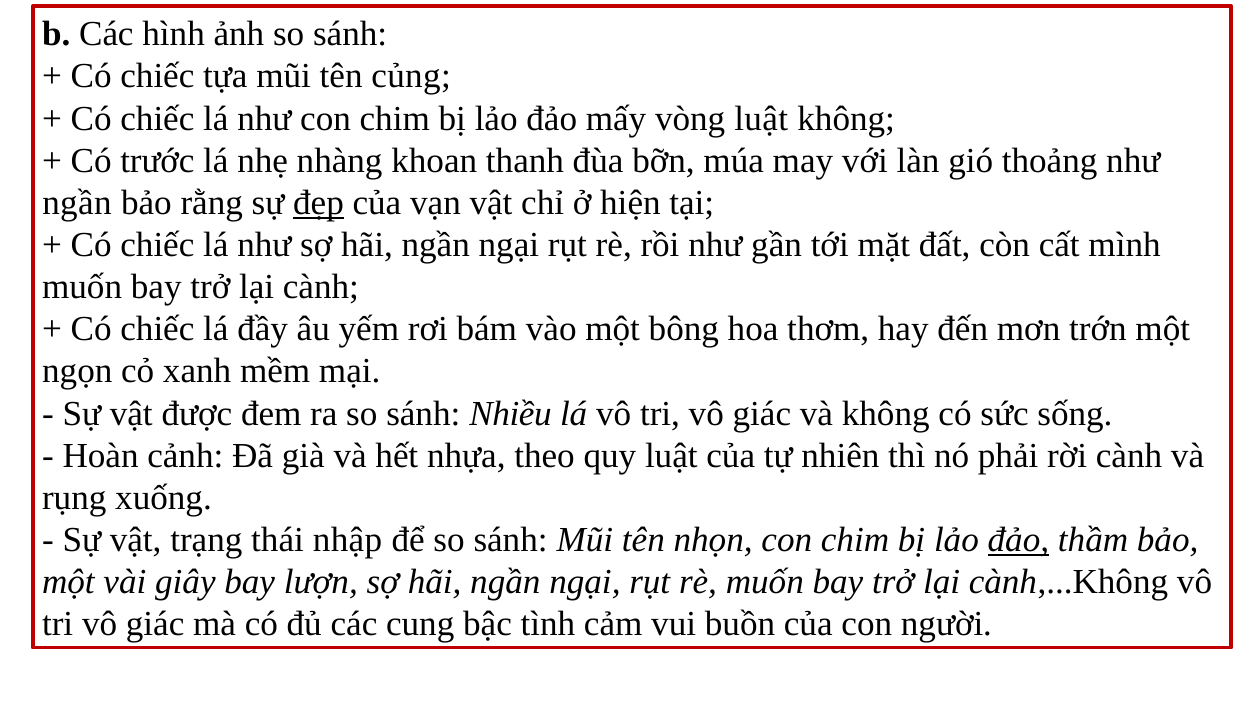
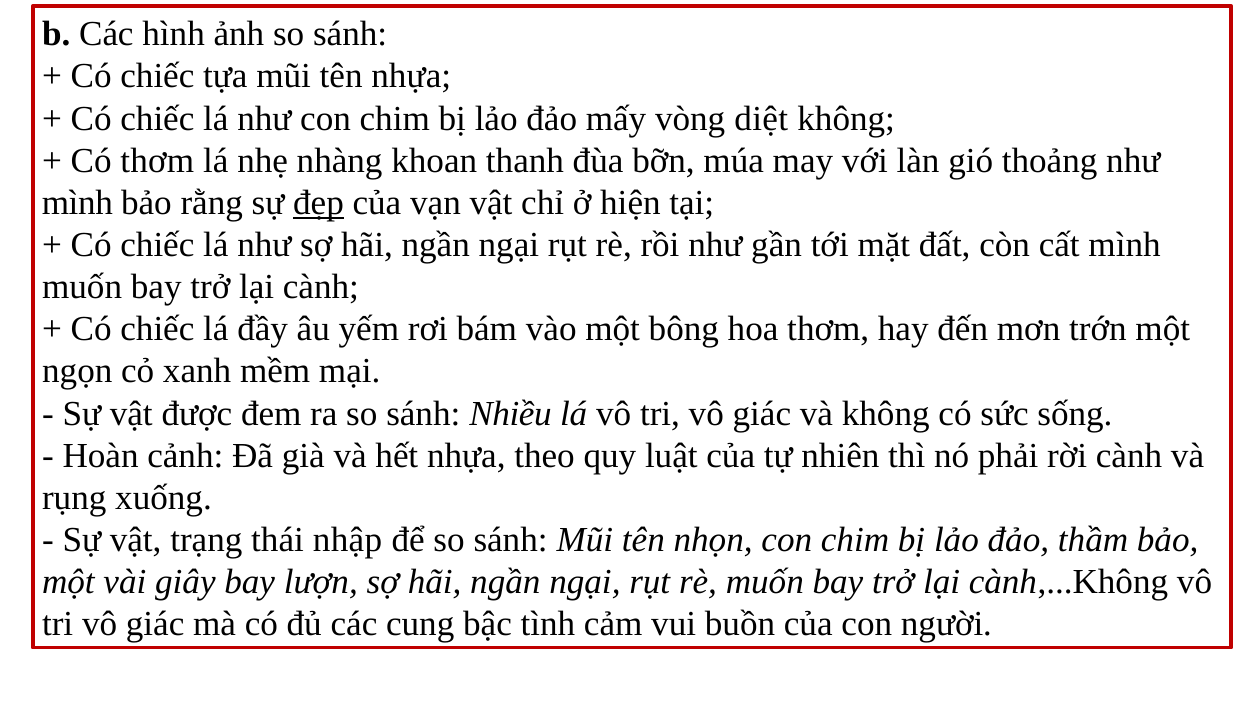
tên củng: củng -> nhựa
vòng luật: luật -> diệt
Có trước: trước -> thơm
ngần at (77, 203): ngần -> mình
đảo at (1018, 540) underline: present -> none
